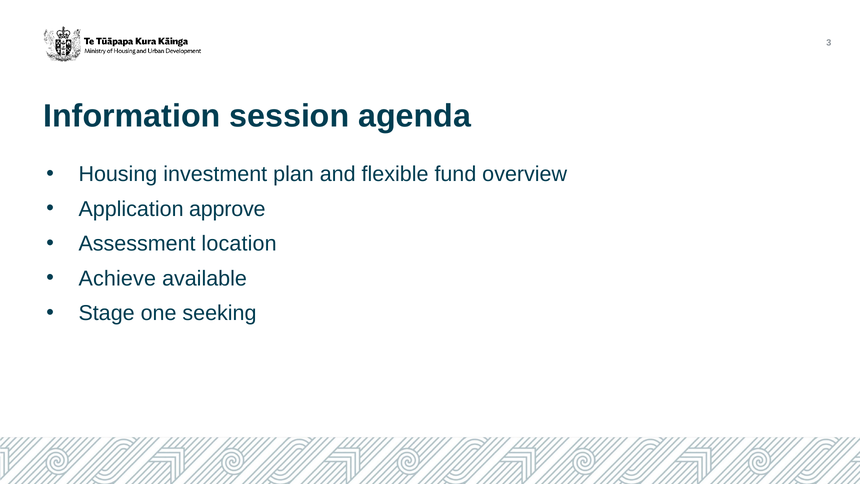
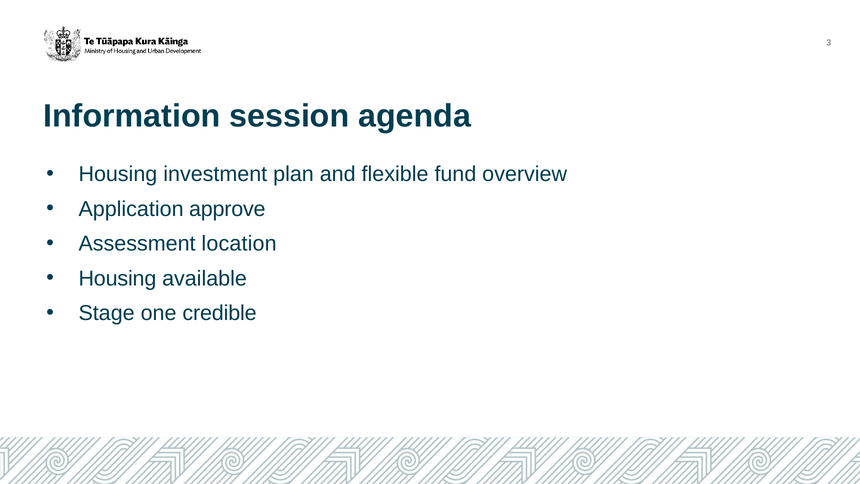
Achieve at (117, 278): Achieve -> Housing
seeking: seeking -> credible
